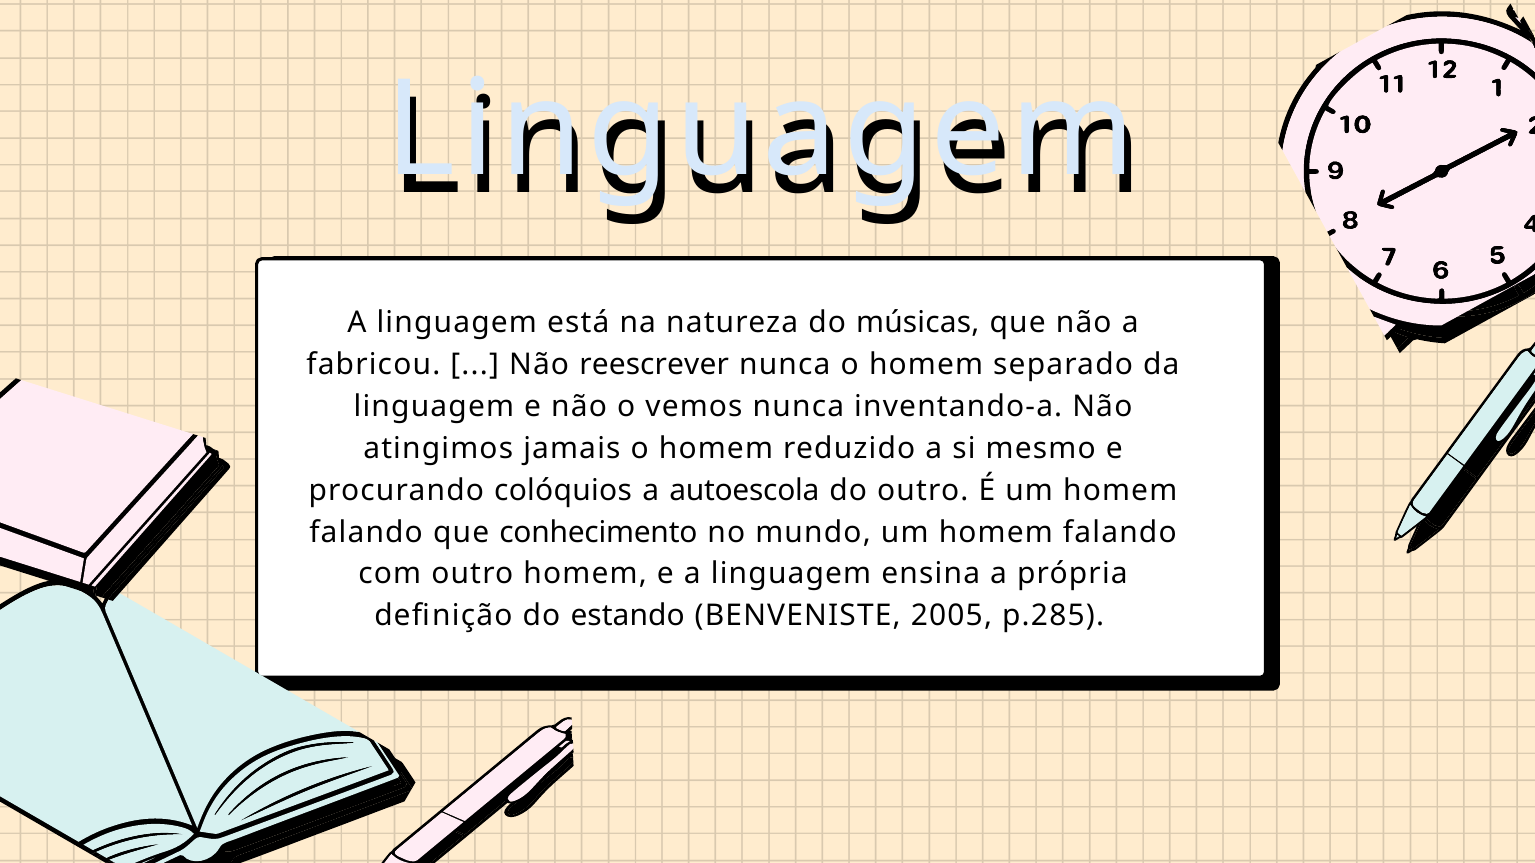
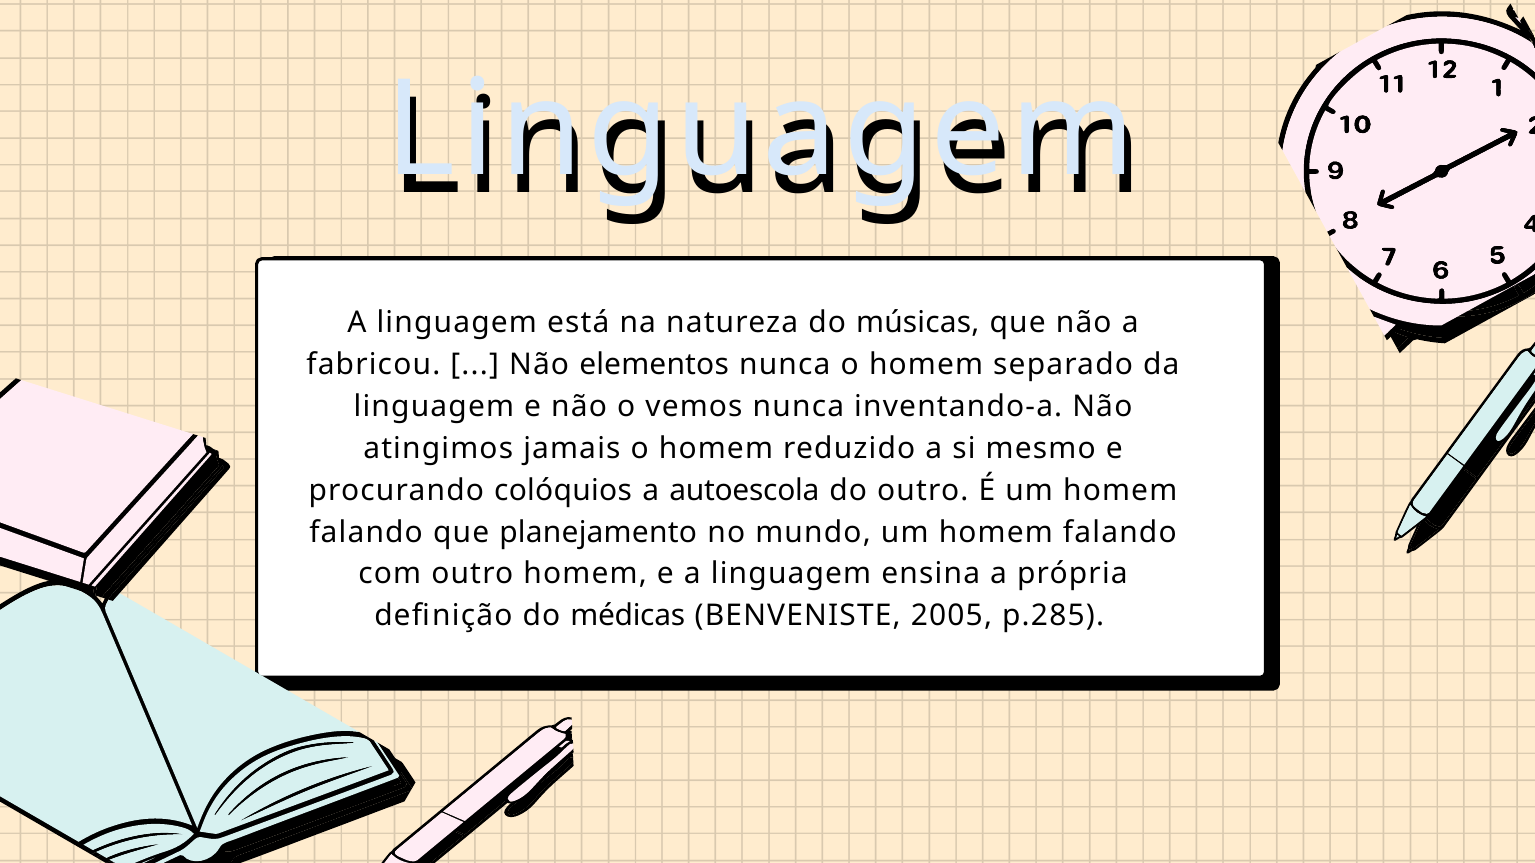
reescrever: reescrever -> elementos
conhecimento: conhecimento -> planejamento
estando: estando -> médicas
